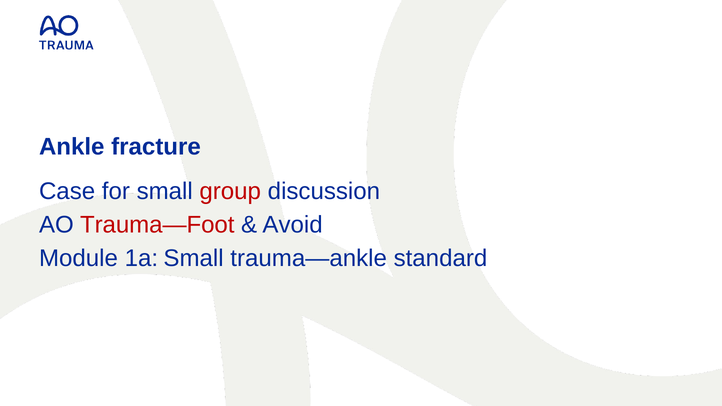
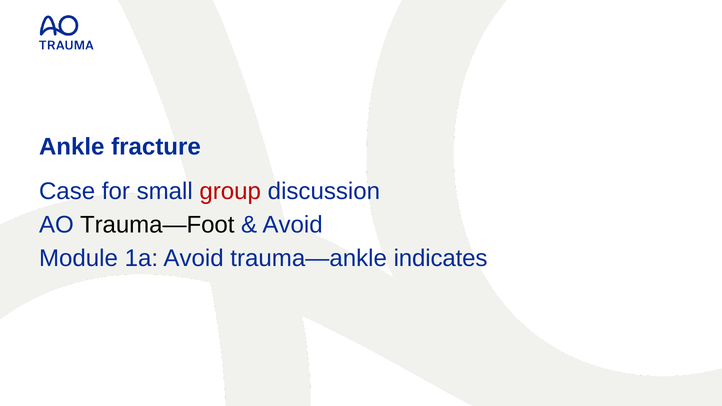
Trauma—Foot colour: red -> black
1a Small: Small -> Avoid
standard: standard -> indicates
